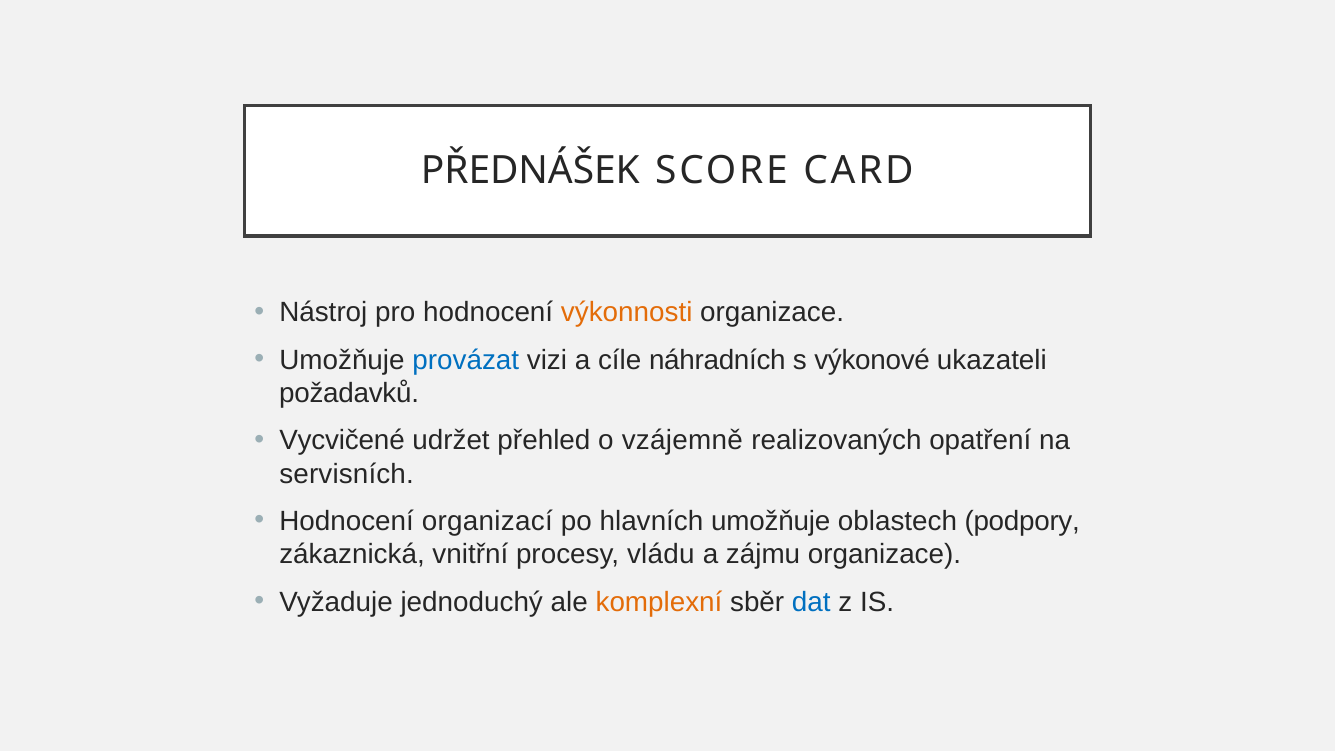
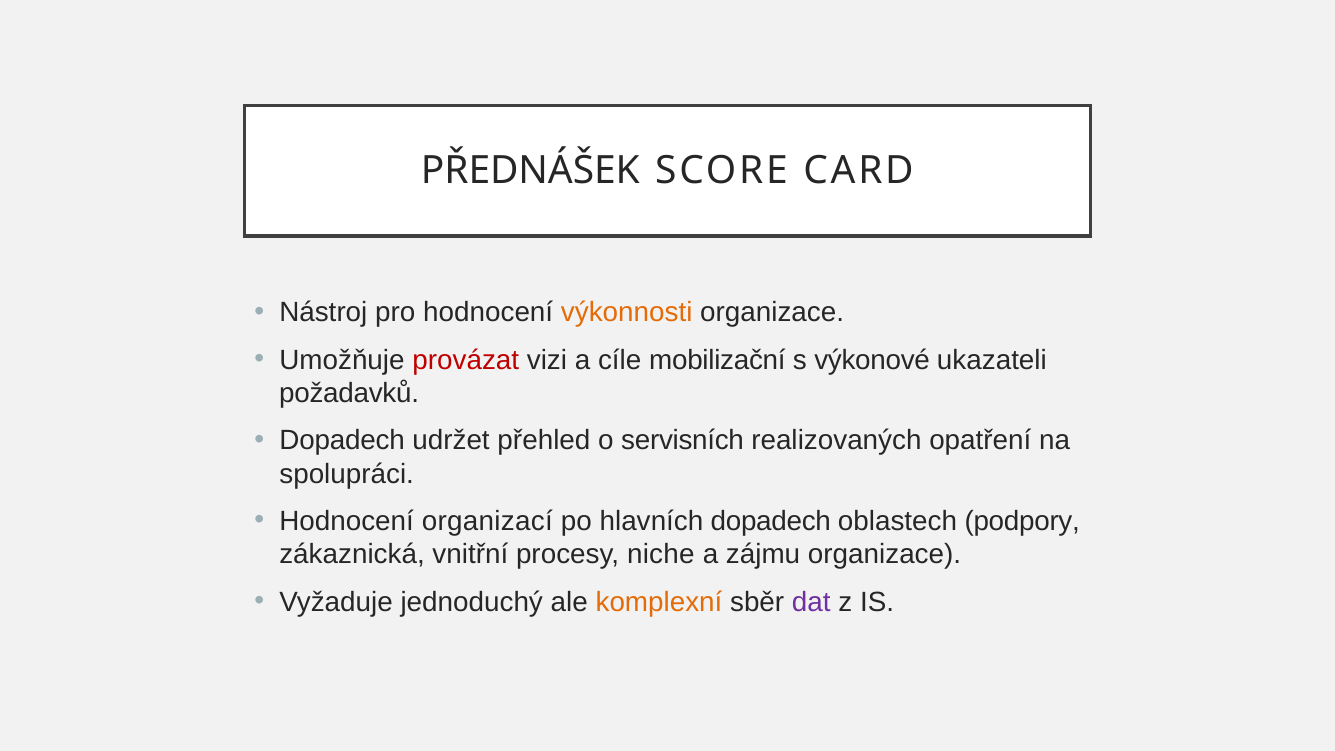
provázat colour: blue -> red
náhradních: náhradních -> mobilizační
Vycvičené at (342, 441): Vycvičené -> Dopadech
vzájemně: vzájemně -> servisních
servisních: servisních -> spolupráci
hlavních umožňuje: umožňuje -> dopadech
vládu: vládu -> niche
dat colour: blue -> purple
